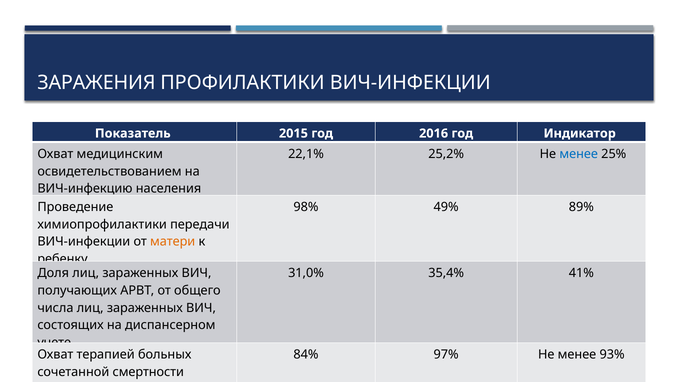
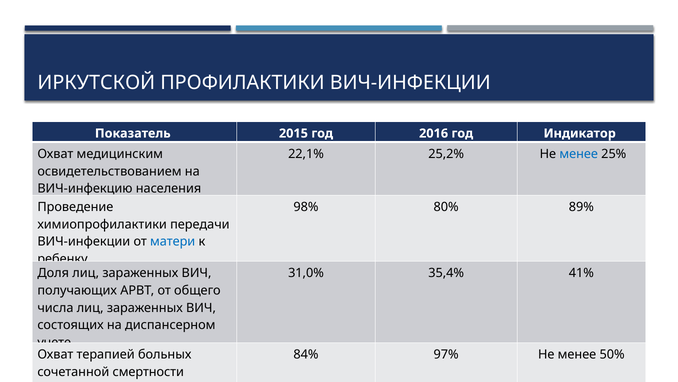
ЗАРАЖЕНИЯ: ЗАРАЖЕНИЯ -> ИРКУТСКОЙ
49%: 49% -> 80%
матери colour: orange -> blue
93%: 93% -> 50%
